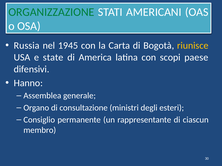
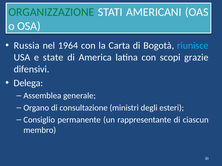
1945: 1945 -> 1964
riunisce colour: yellow -> light blue
paese: paese -> grazie
Hanno: Hanno -> Delega
